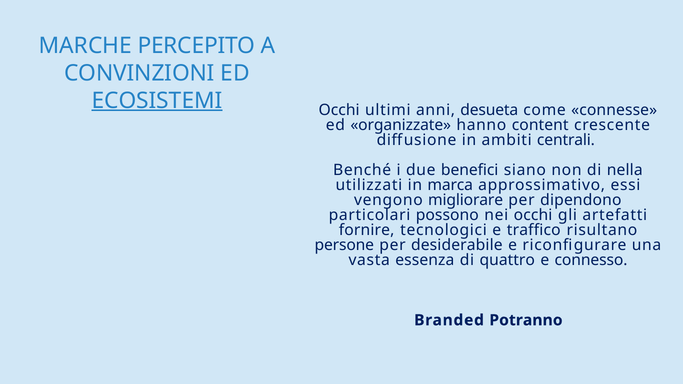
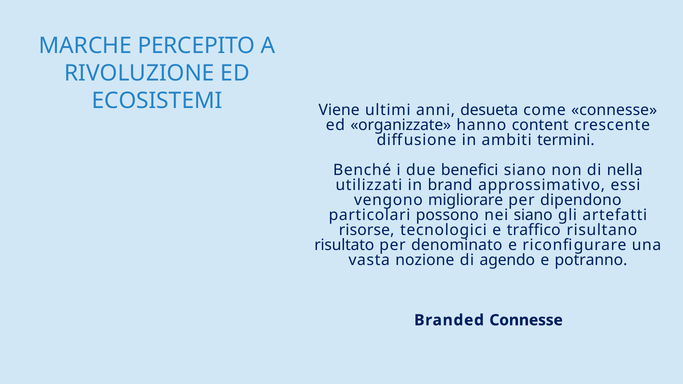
CONVINZIONI: CONVINZIONI -> RIVOLUZIONE
ECOSISTEMI underline: present -> none
Occhi at (339, 110): Occhi -> Viene
centrali: centrali -> termini
marca: marca -> brand
nei occhi: occhi -> siano
fornire: fornire -> risorse
persone: persone -> risultato
desiderabile: desiderabile -> denominato
essenza: essenza -> nozione
quattro: quattro -> agendo
connesso: connesso -> potranno
Branded Potranno: Potranno -> Connesse
